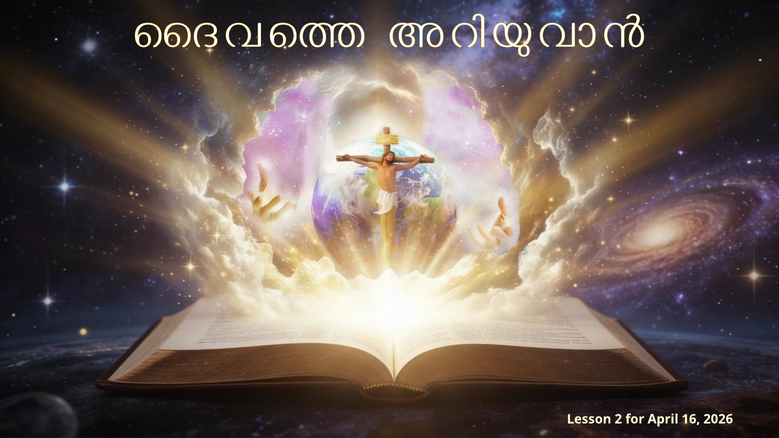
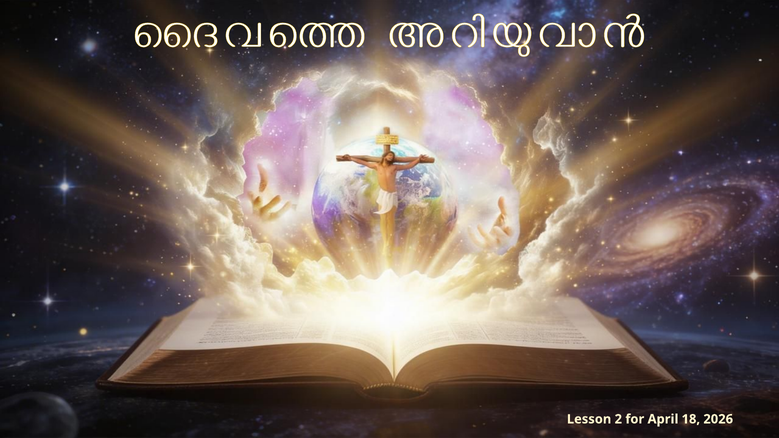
16: 16 -> 18
